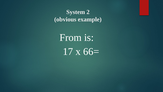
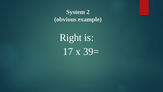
From: From -> Right
66=: 66= -> 39=
